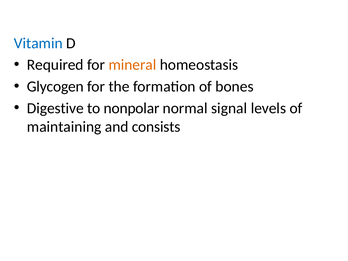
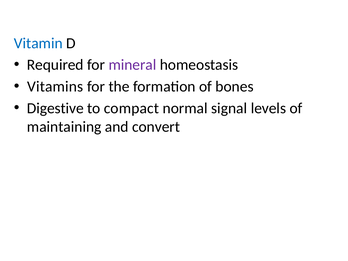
mineral colour: orange -> purple
Glycogen: Glycogen -> Vitamins
nonpolar: nonpolar -> compact
consists: consists -> convert
